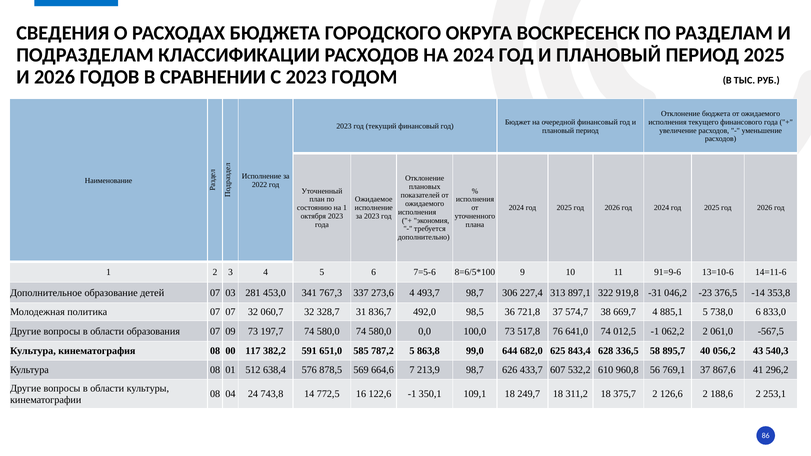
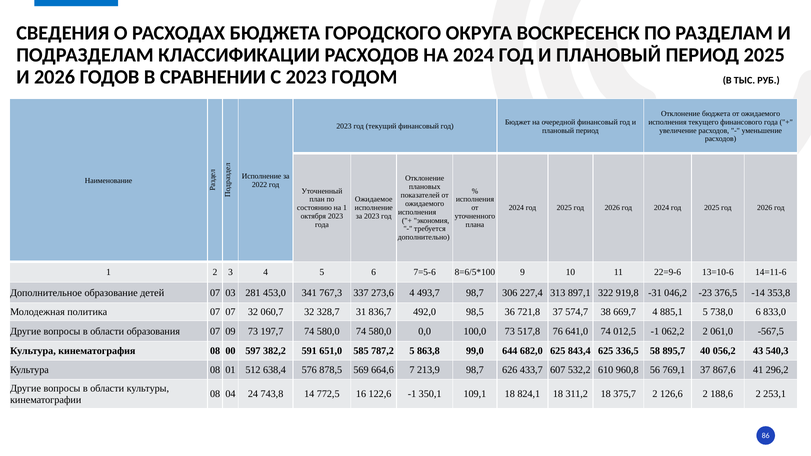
91=9-6: 91=9-6 -> 22=9-6
117: 117 -> 597
843,4 628: 628 -> 625
249,7: 249,7 -> 824,1
